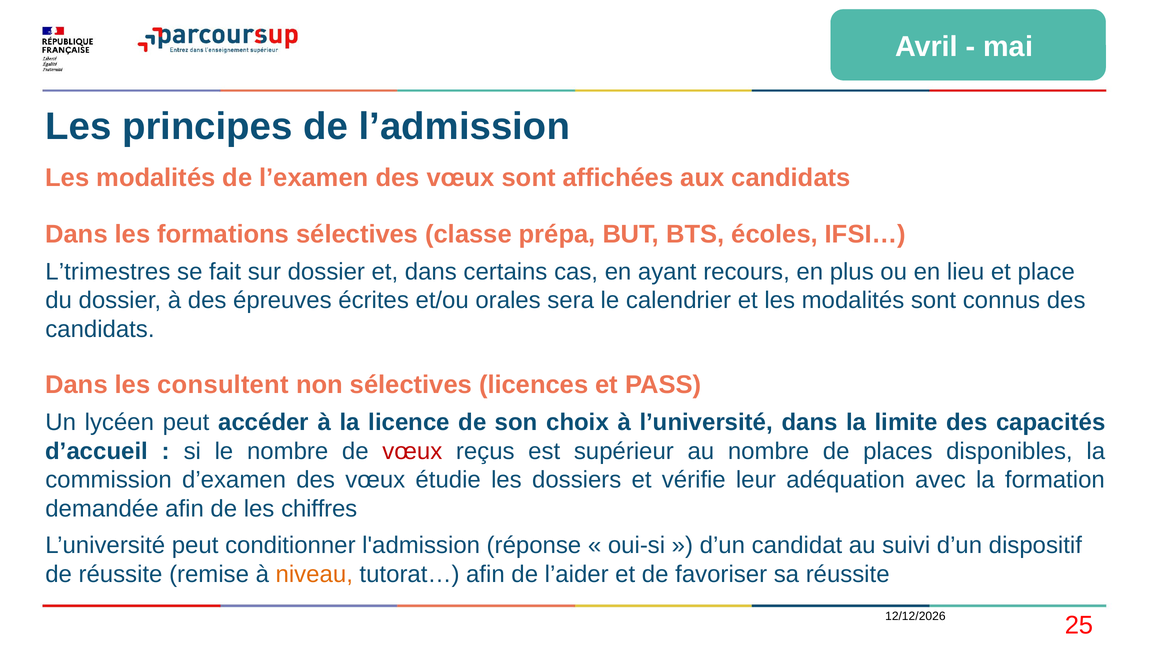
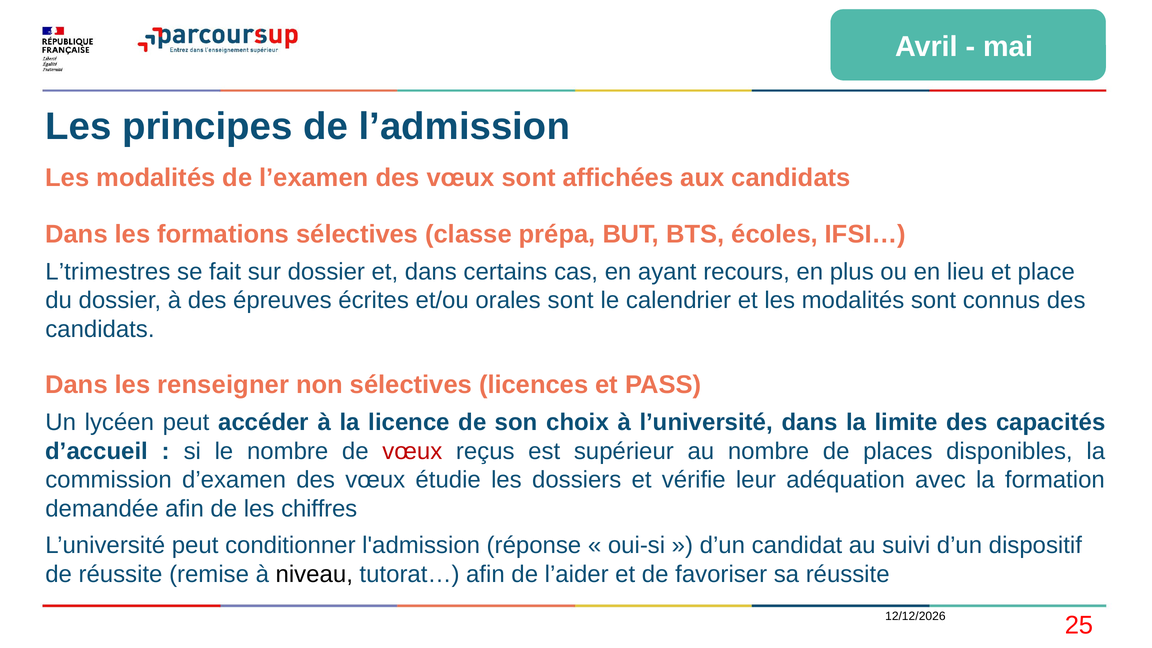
orales sera: sera -> sont
consultent: consultent -> renseigner
niveau colour: orange -> black
